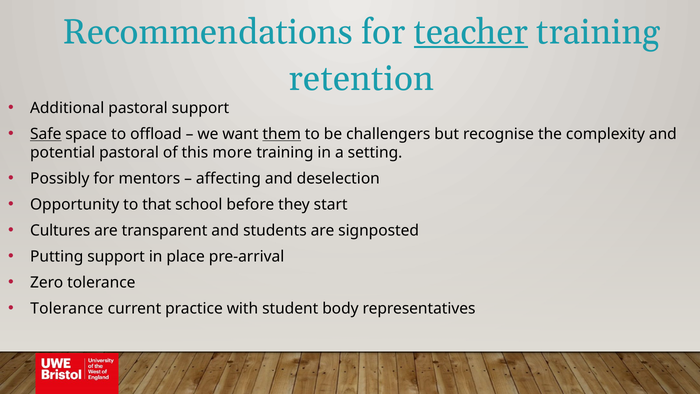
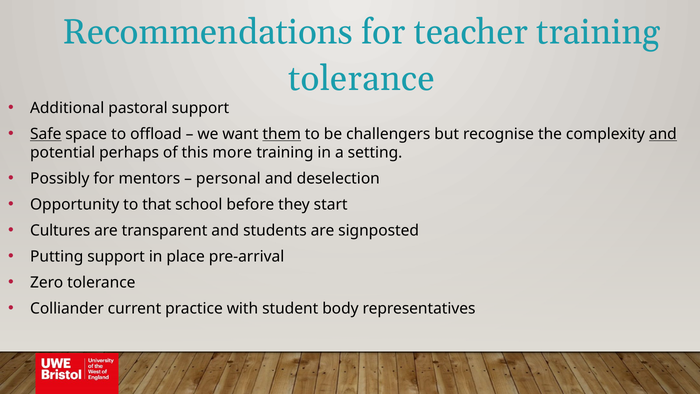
teacher underline: present -> none
retention at (361, 79): retention -> tolerance
and at (663, 134) underline: none -> present
potential pastoral: pastoral -> perhaps
affecting: affecting -> personal
Tolerance at (67, 308): Tolerance -> Colliander
